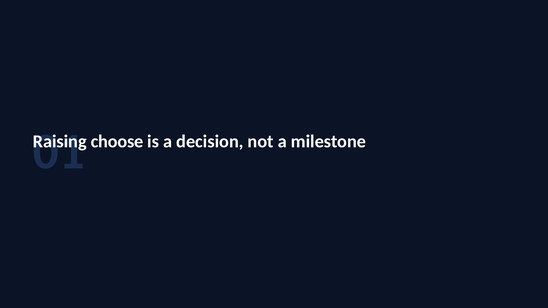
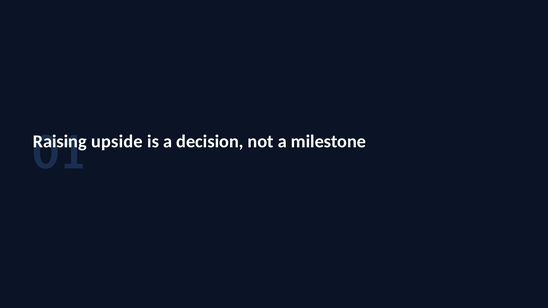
choose: choose -> upside
